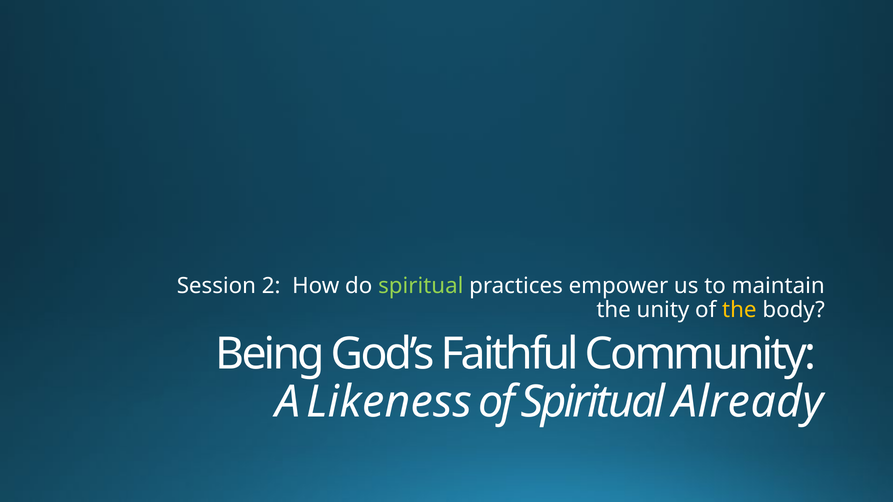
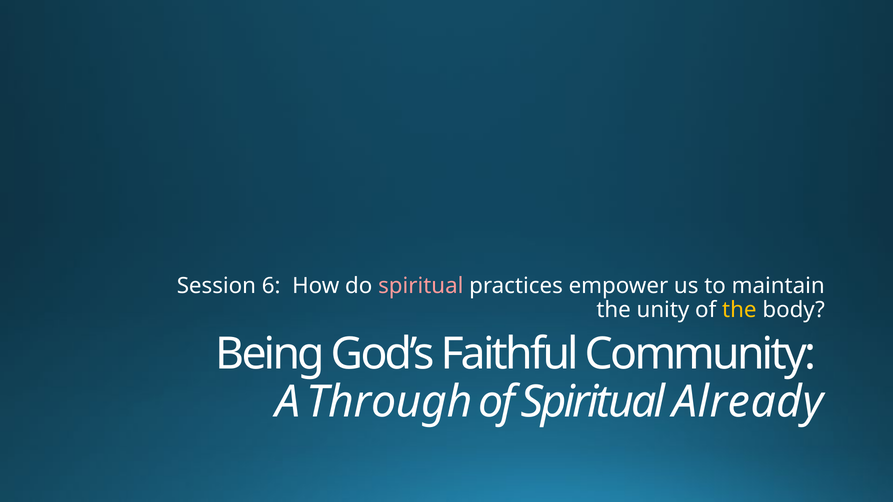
2: 2 -> 6
spiritual at (421, 286) colour: light green -> pink
Likeness: Likeness -> Through
